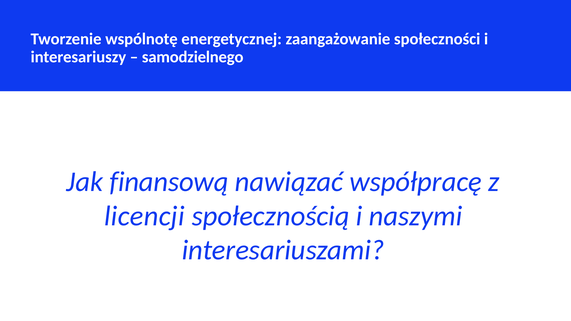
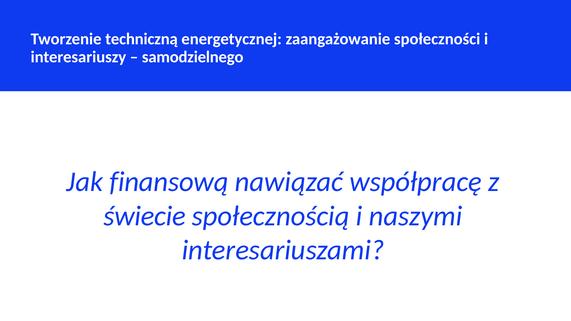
wspólnotę: wspólnotę -> techniczną
licencji: licencji -> świecie
